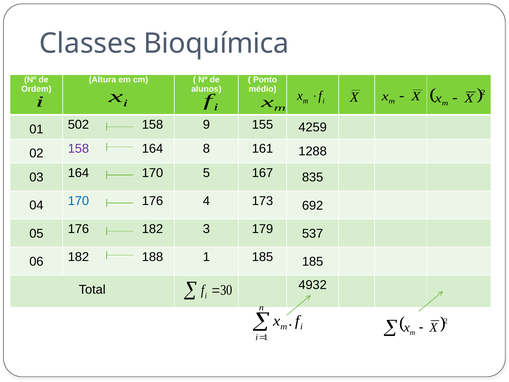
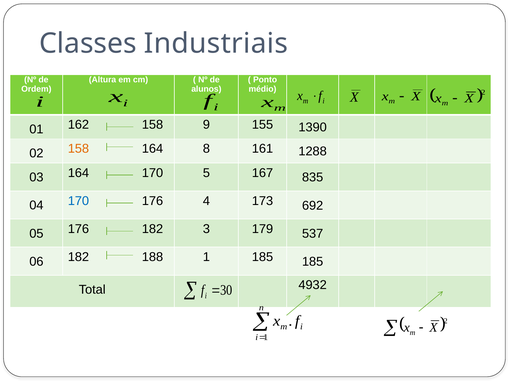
Bioquímica: Bioquímica -> Industriais
4259: 4259 -> 1390
502: 502 -> 162
158 at (78, 149) colour: purple -> orange
